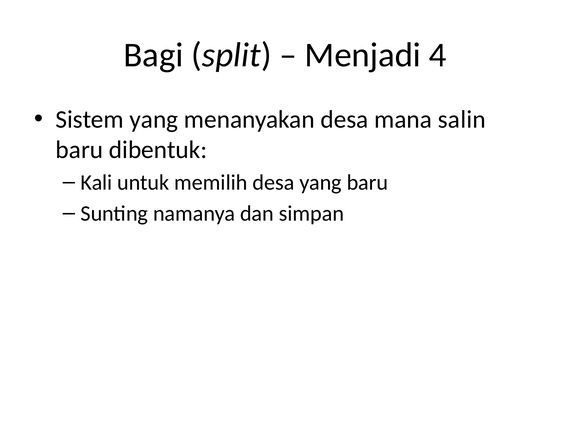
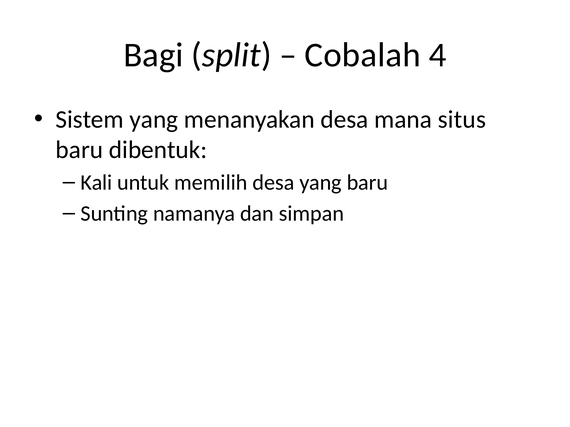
Menjadi: Menjadi -> Cobalah
salin: salin -> situs
